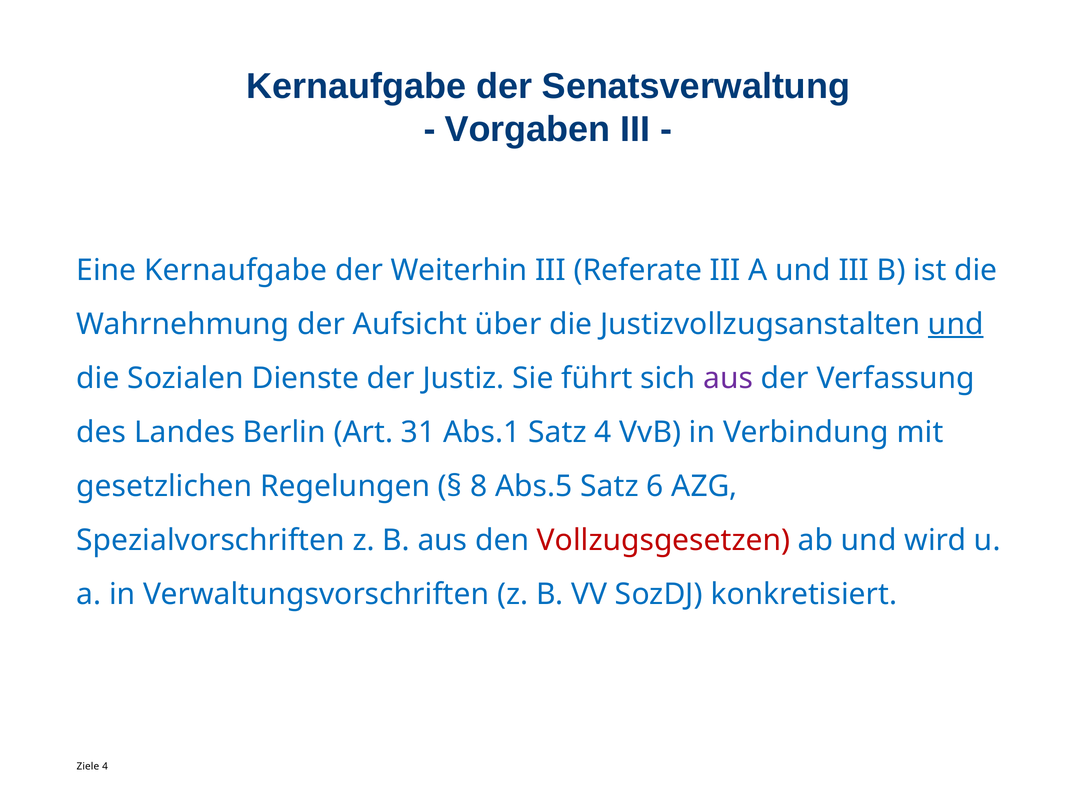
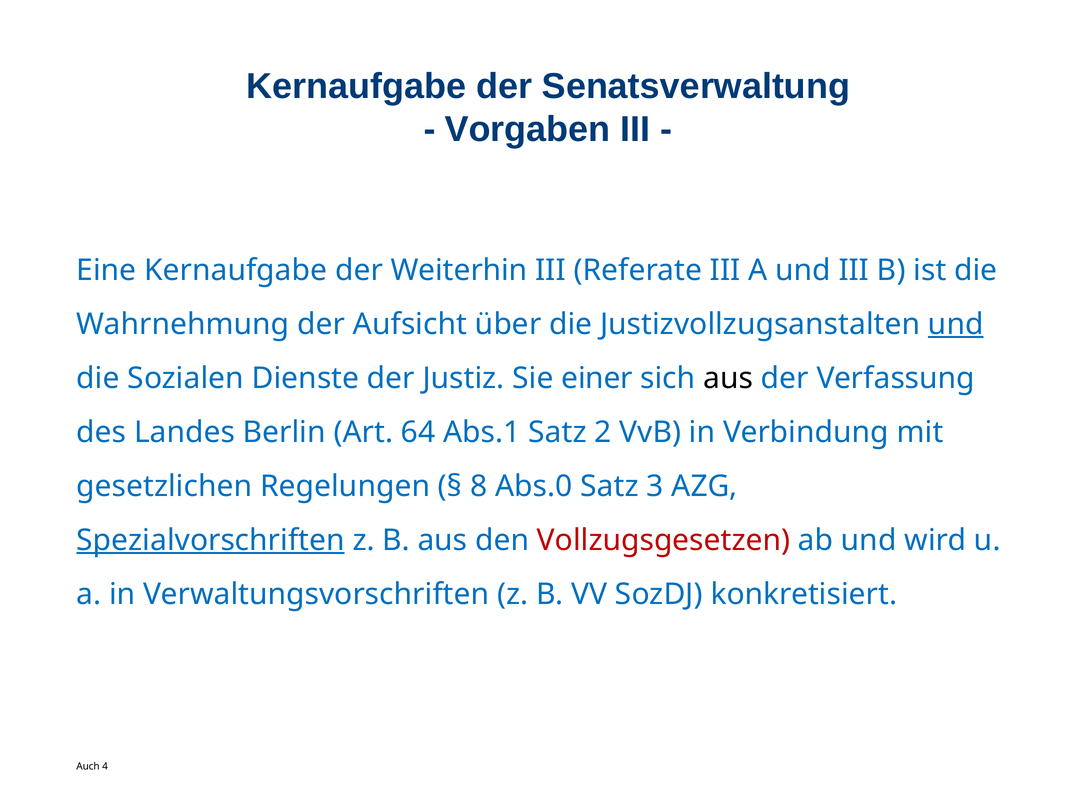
führt: führt -> einer
aus at (728, 378) colour: purple -> black
31: 31 -> 64
Satz 4: 4 -> 2
Abs.5: Abs.5 -> Abs.0
6: 6 -> 3
Spezialvorschriften underline: none -> present
Ziele: Ziele -> Auch
